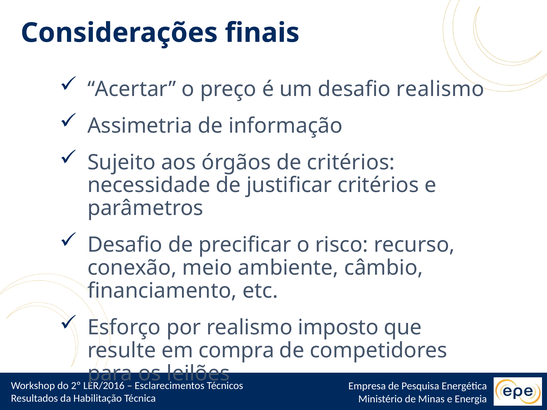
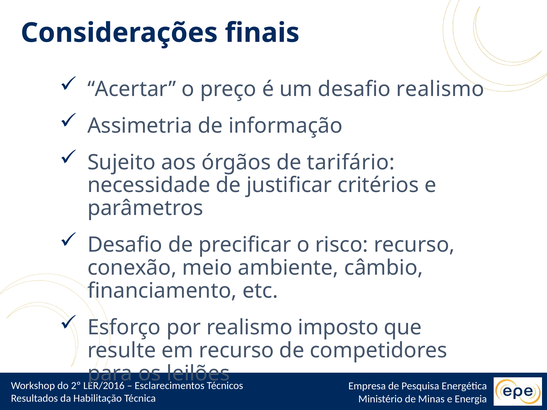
de critérios: critérios -> tarifário
em compra: compra -> recurso
